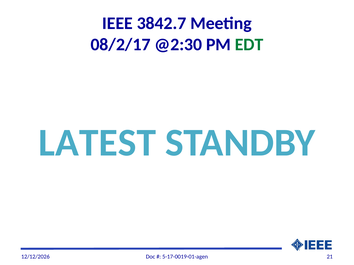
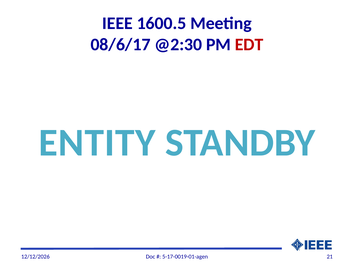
3842.7: 3842.7 -> 1600.5
08/2/17: 08/2/17 -> 08/6/17
EDT colour: green -> red
LATEST: LATEST -> ENTITY
